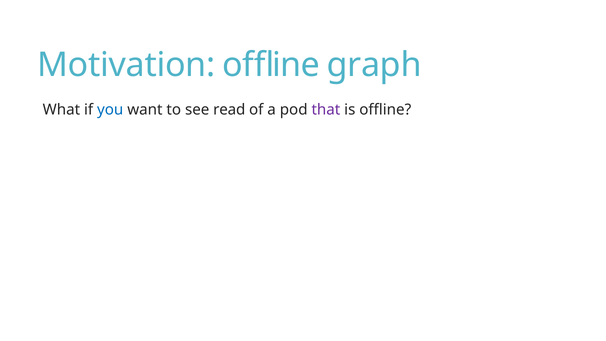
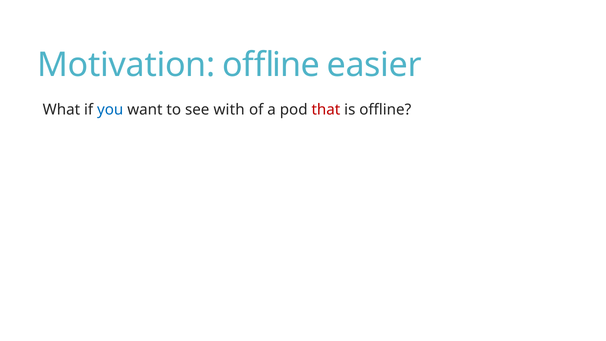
graph: graph -> easier
read: read -> with
that colour: purple -> red
